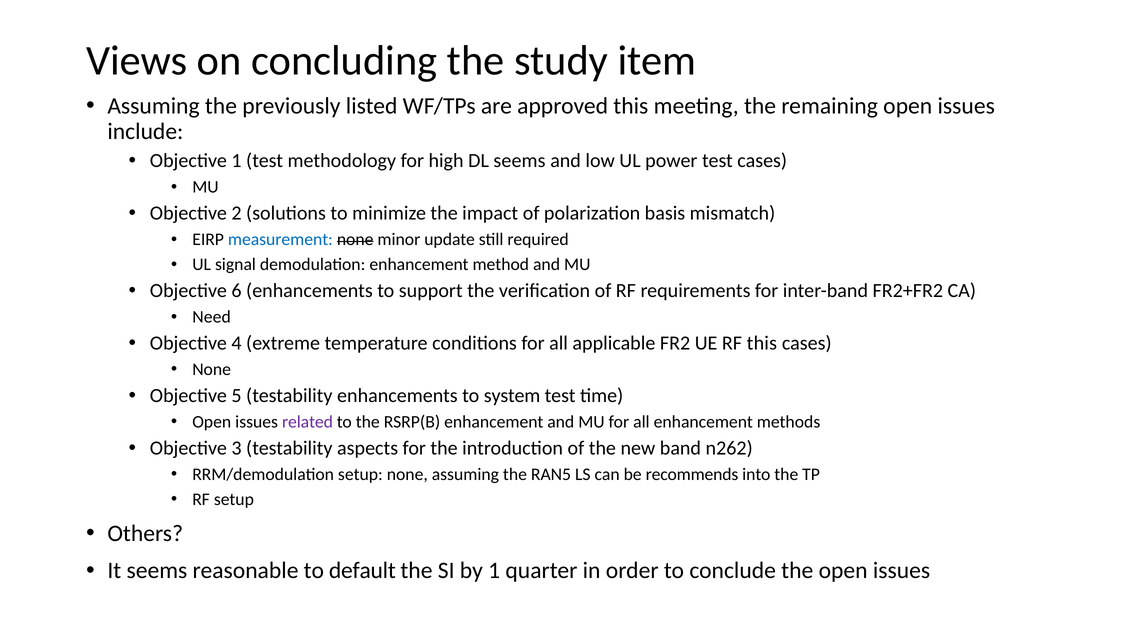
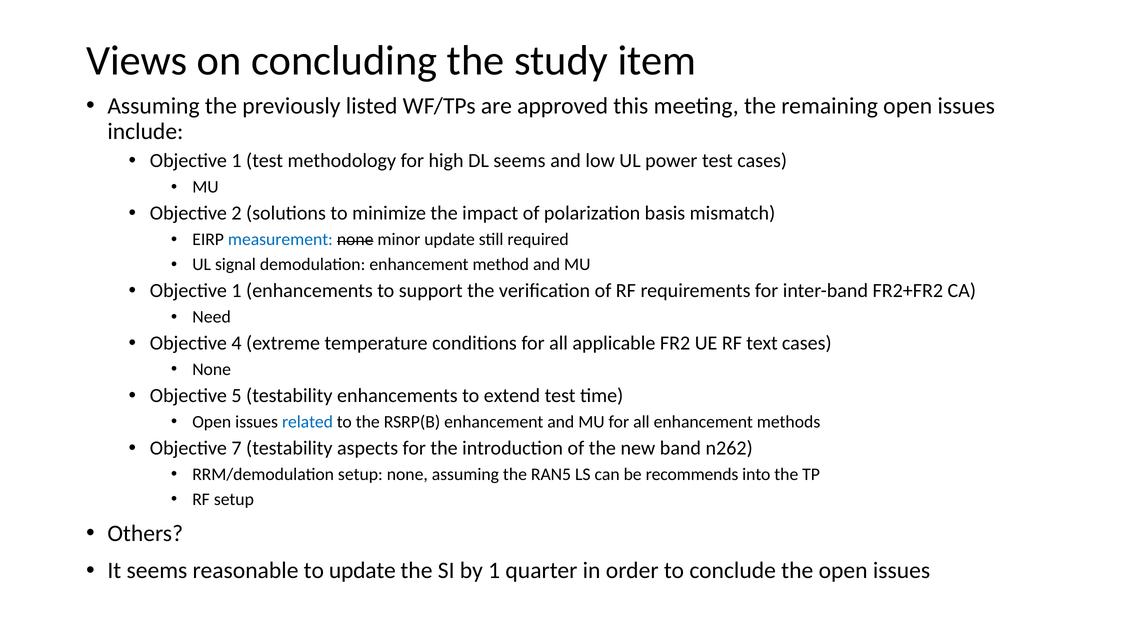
6 at (236, 291): 6 -> 1
RF this: this -> text
system: system -> extend
related colour: purple -> blue
3: 3 -> 7
to default: default -> update
